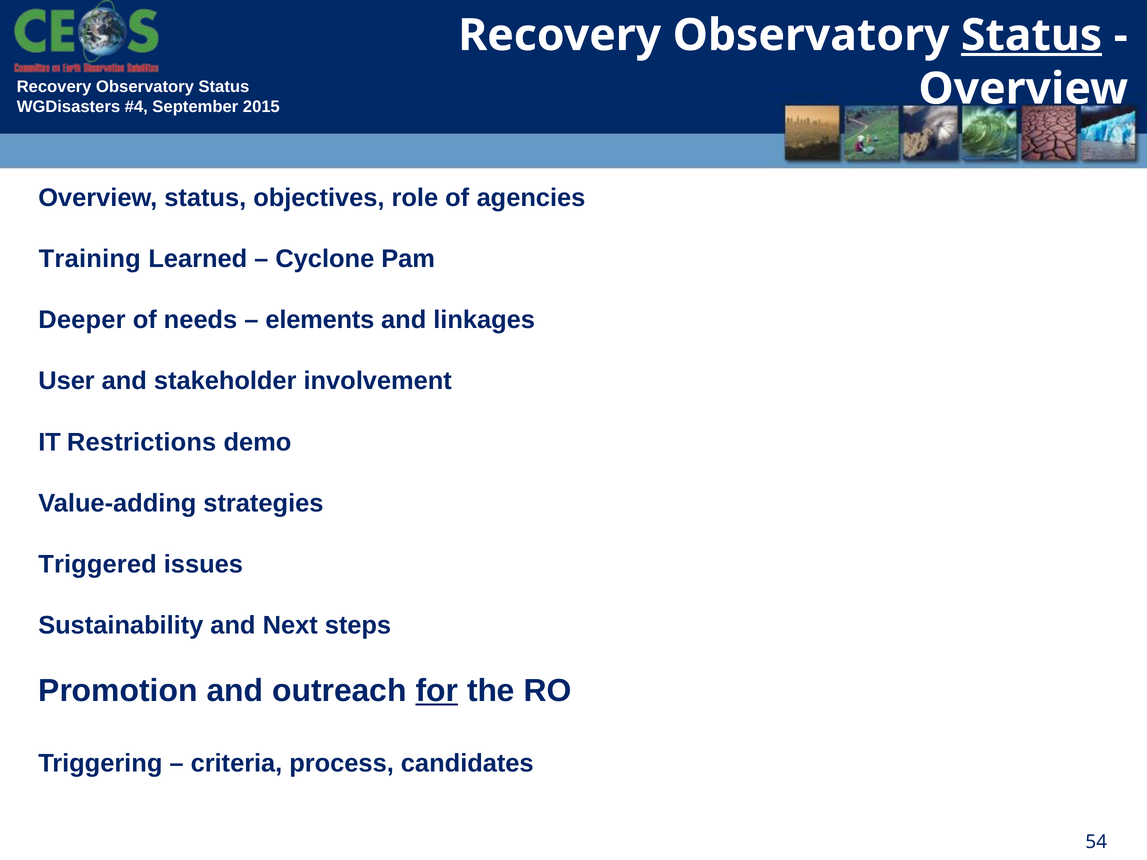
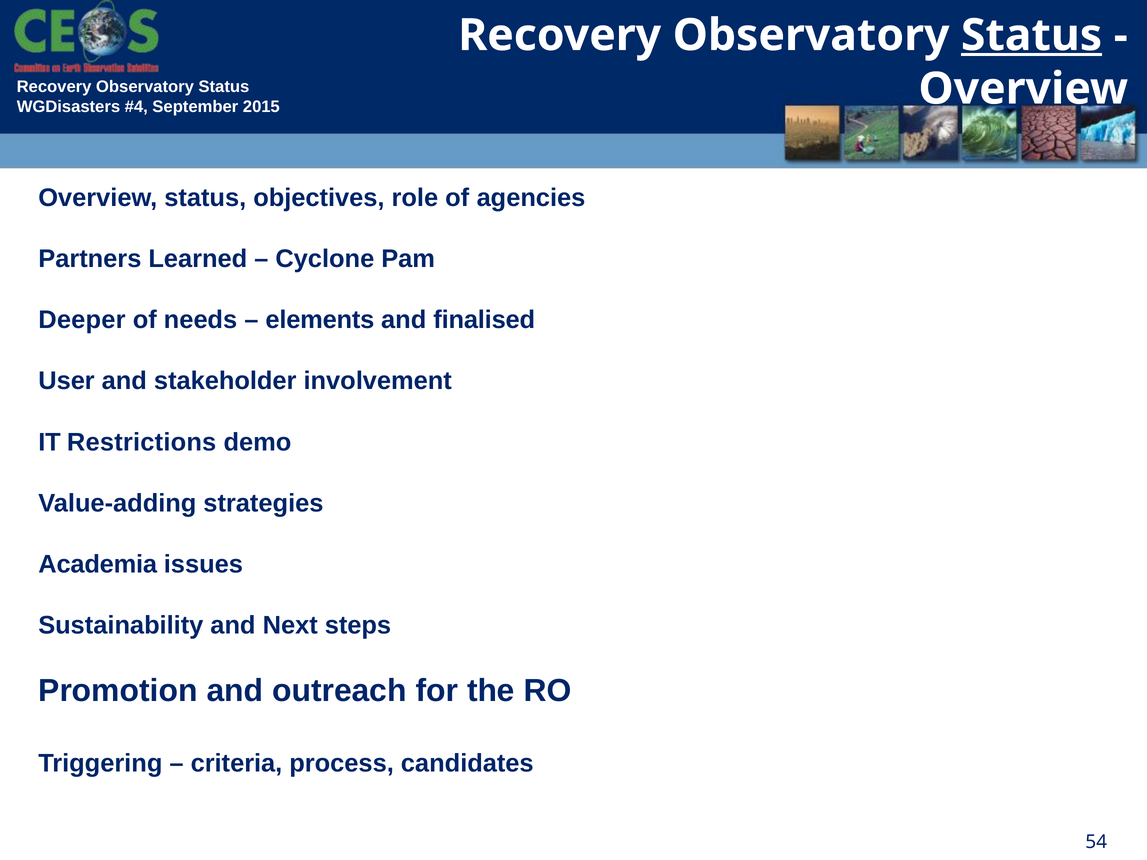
Training: Training -> Partners
linkages: linkages -> finalised
Triggered: Triggered -> Academia
for underline: present -> none
